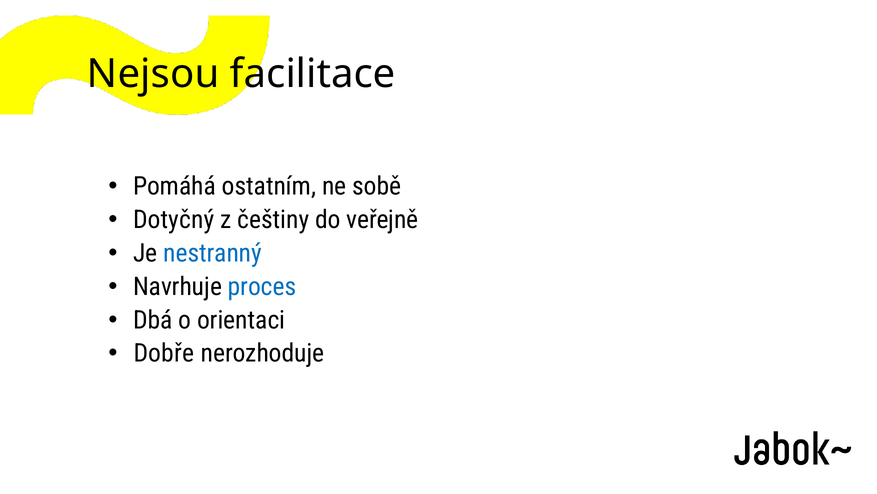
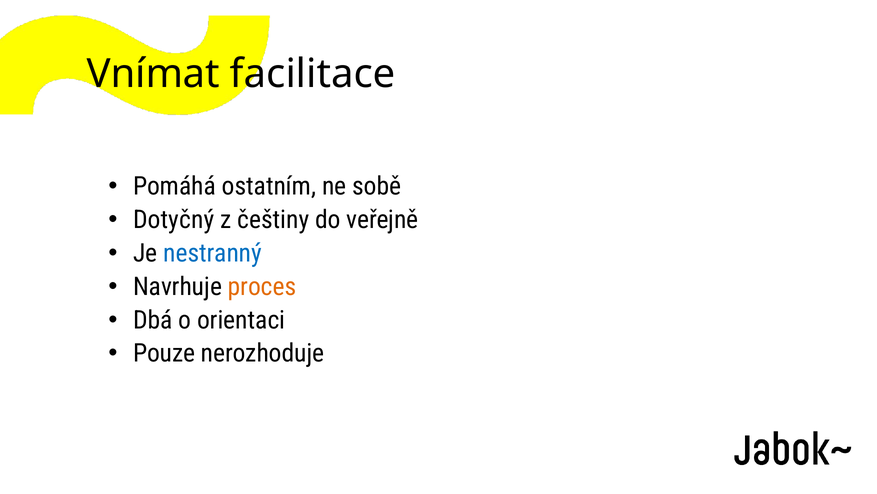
Nejsou: Nejsou -> Vnímat
proces colour: blue -> orange
Dobře: Dobře -> Pouze
